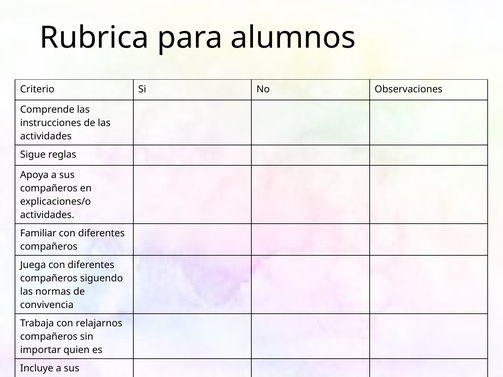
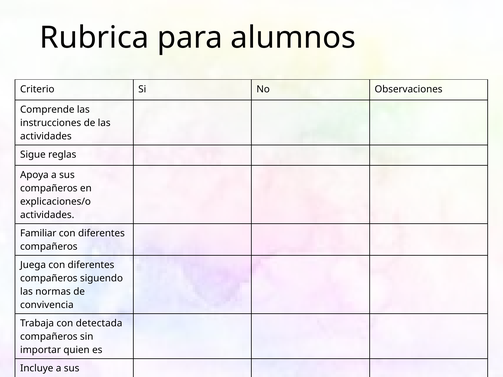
relajarnos: relajarnos -> detectada
